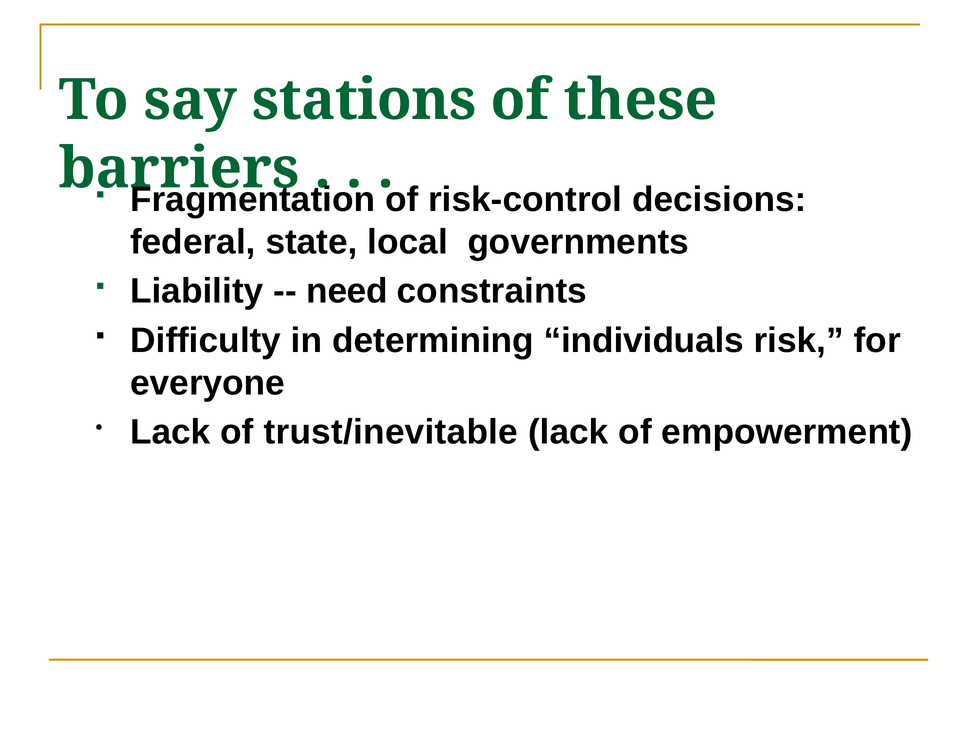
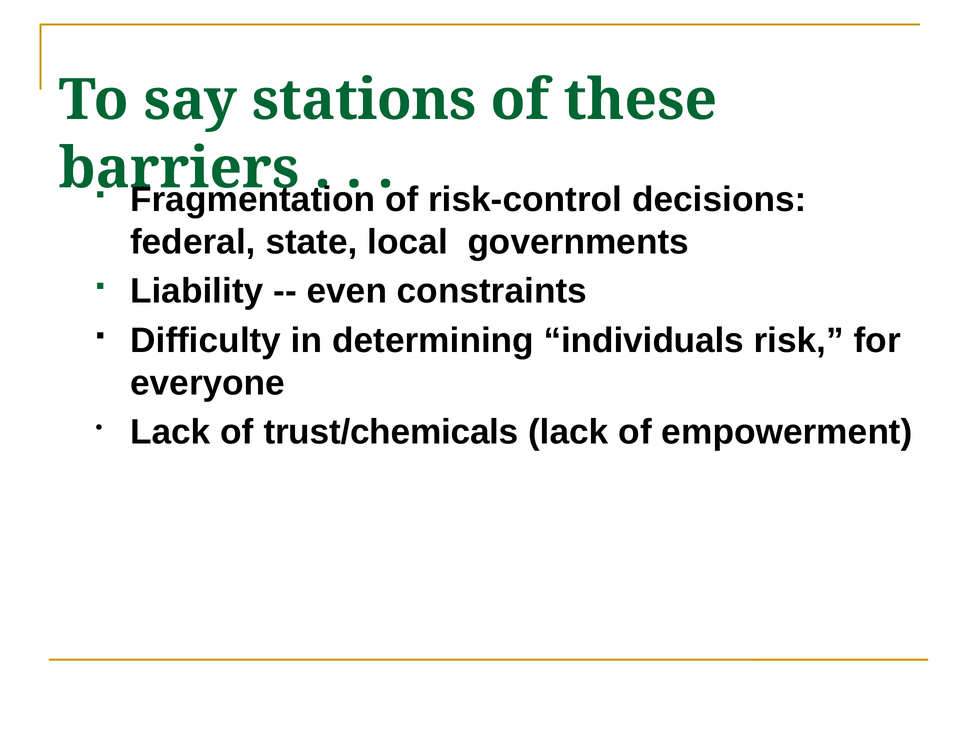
need: need -> even
trust/inevitable: trust/inevitable -> trust/chemicals
